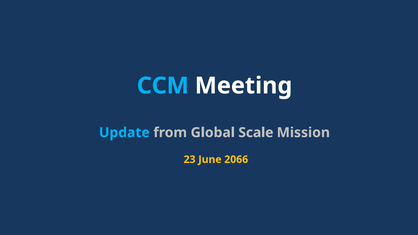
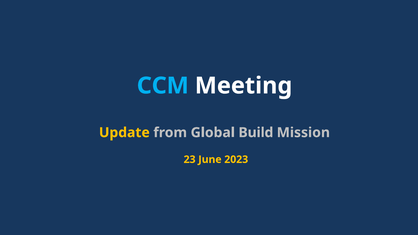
Update colour: light blue -> yellow
Scale: Scale -> Build
2066: 2066 -> 2023
